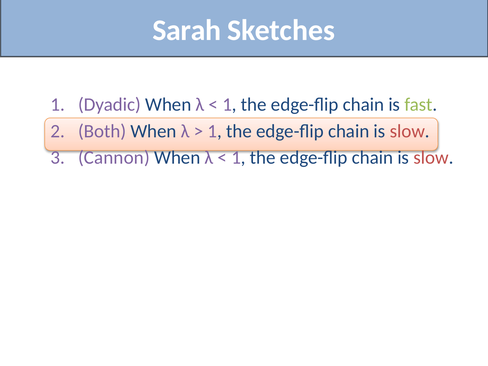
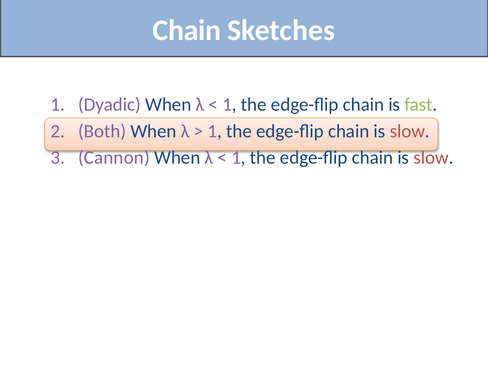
Sarah at (187, 30): Sarah -> Chain
